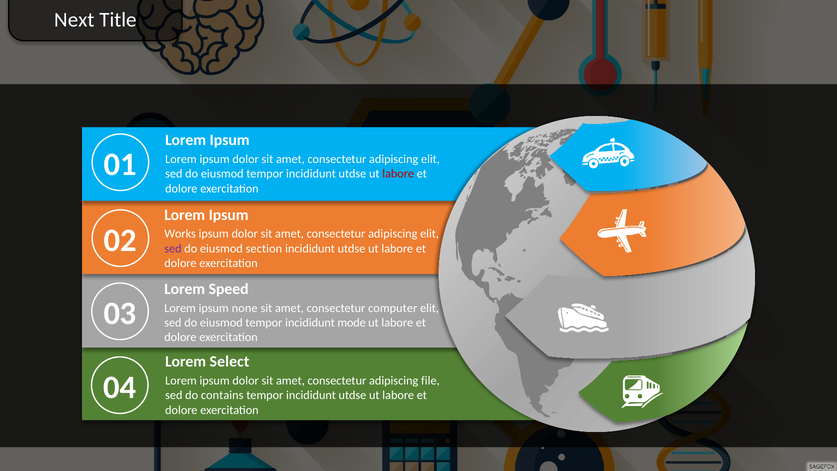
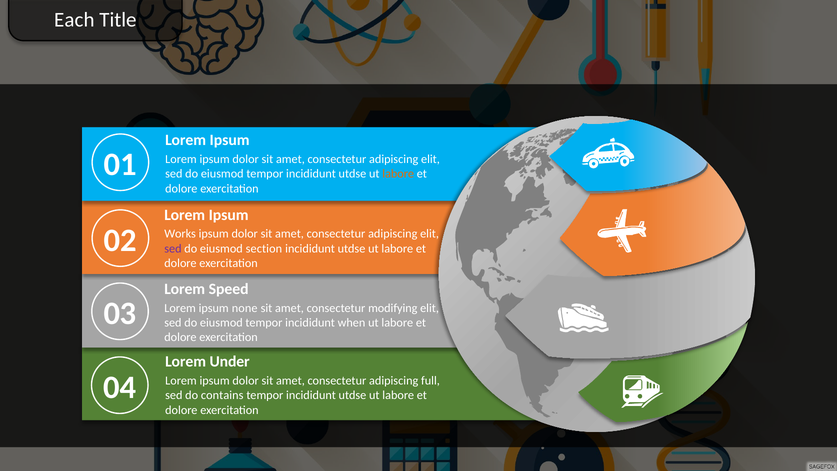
Next: Next -> Each
labore at (398, 174) colour: red -> orange
computer: computer -> modifying
mode: mode -> when
Select: Select -> Under
file: file -> full
